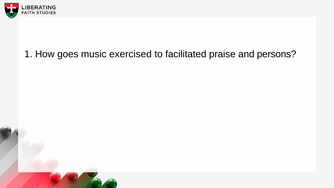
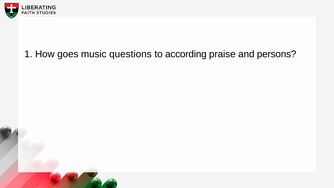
exercised: exercised -> questions
facilitated: facilitated -> according
